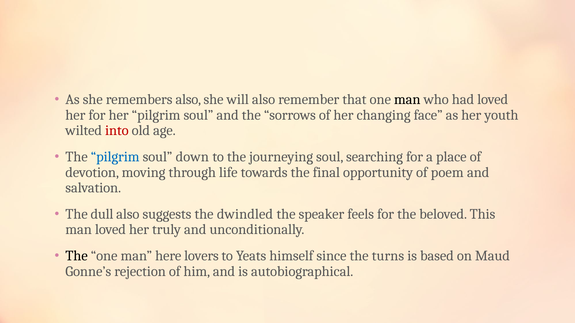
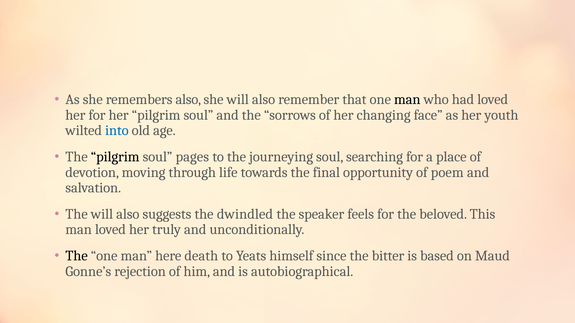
into colour: red -> blue
pilgrim at (115, 157) colour: blue -> black
down: down -> pages
The dull: dull -> will
lovers: lovers -> death
turns: turns -> bitter
